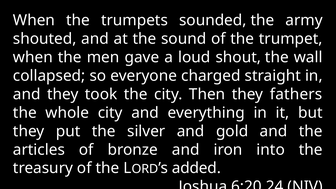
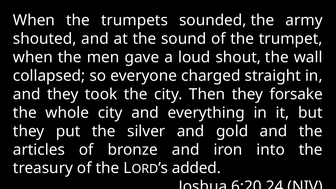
fathers: fathers -> forsake
